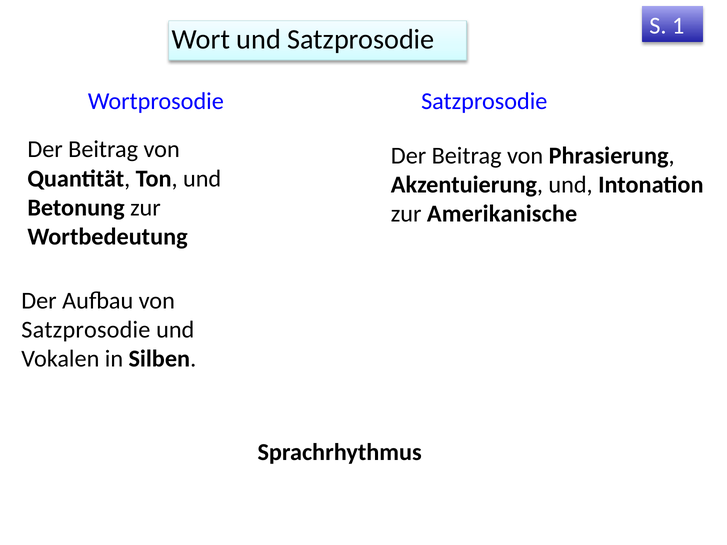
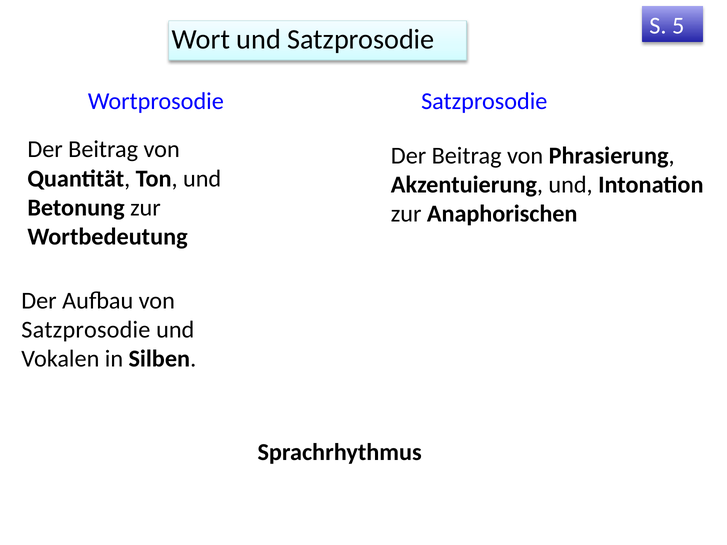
1: 1 -> 5
Amerikanische: Amerikanische -> Anaphorischen
